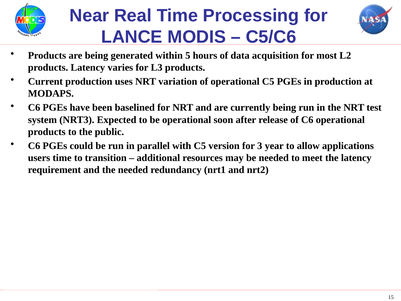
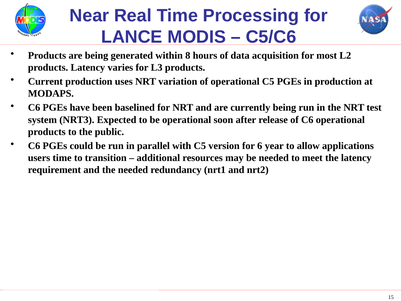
5: 5 -> 8
3: 3 -> 6
